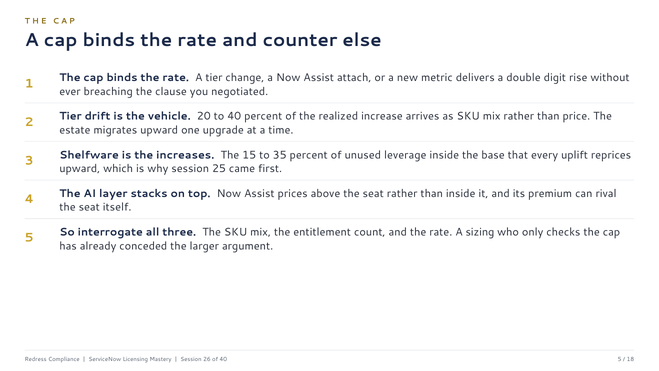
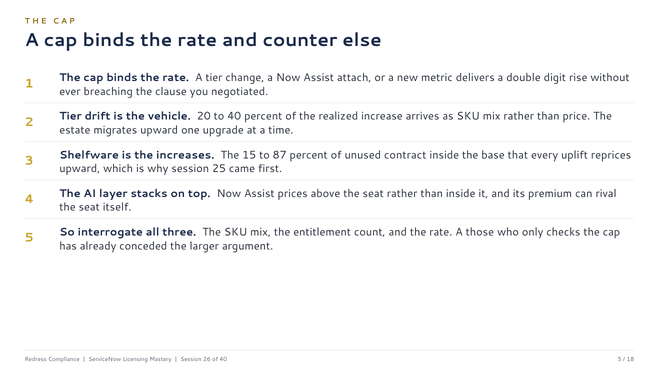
35: 35 -> 87
leverage: leverage -> contract
sizing: sizing -> those
